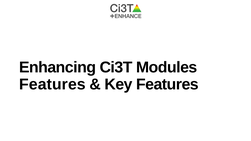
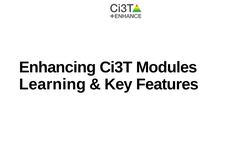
Features at (52, 84): Features -> Learning
